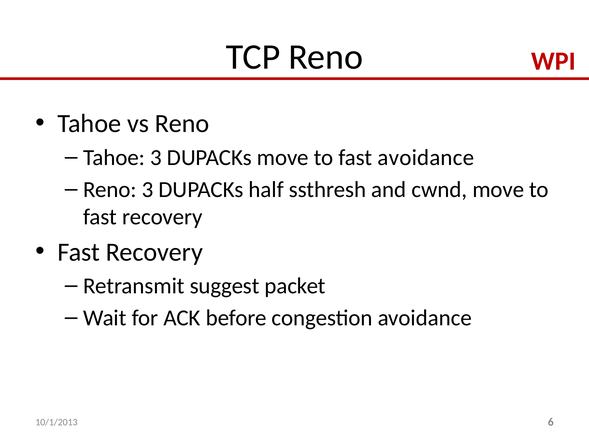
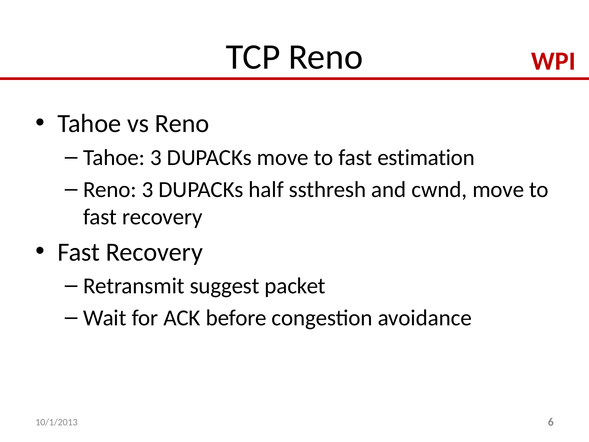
fast avoidance: avoidance -> estimation
